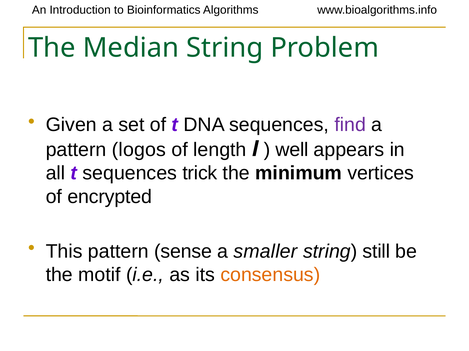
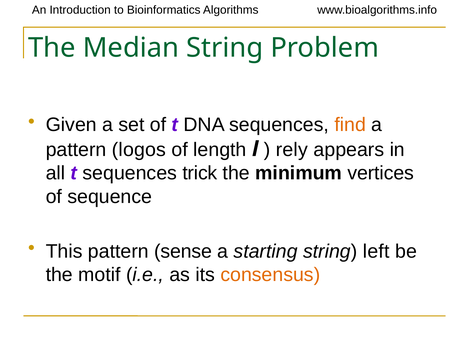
find colour: purple -> orange
well: well -> rely
encrypted: encrypted -> sequence
smaller: smaller -> starting
still: still -> left
